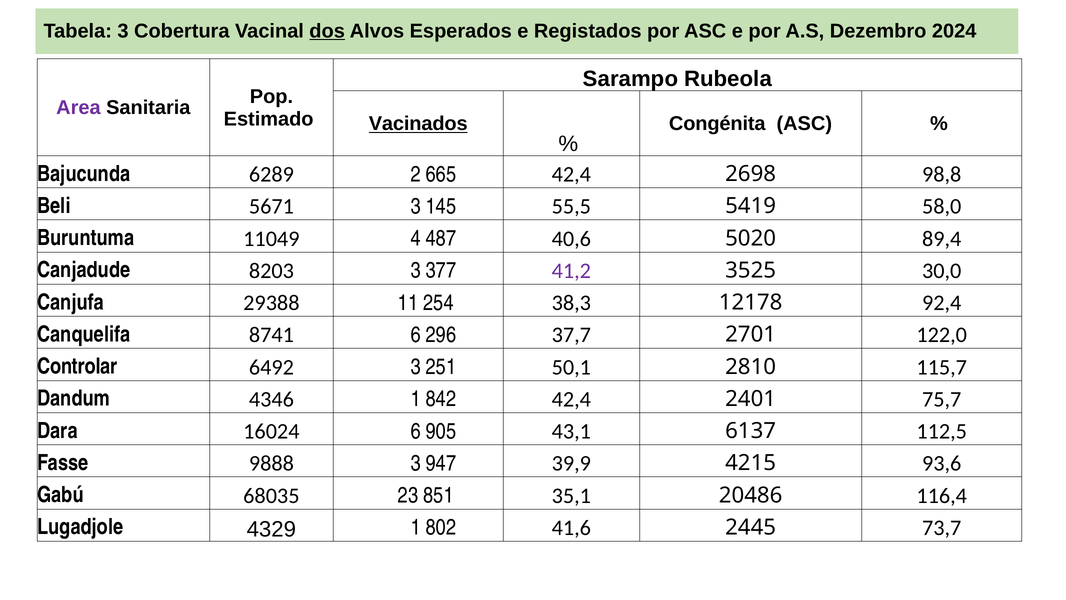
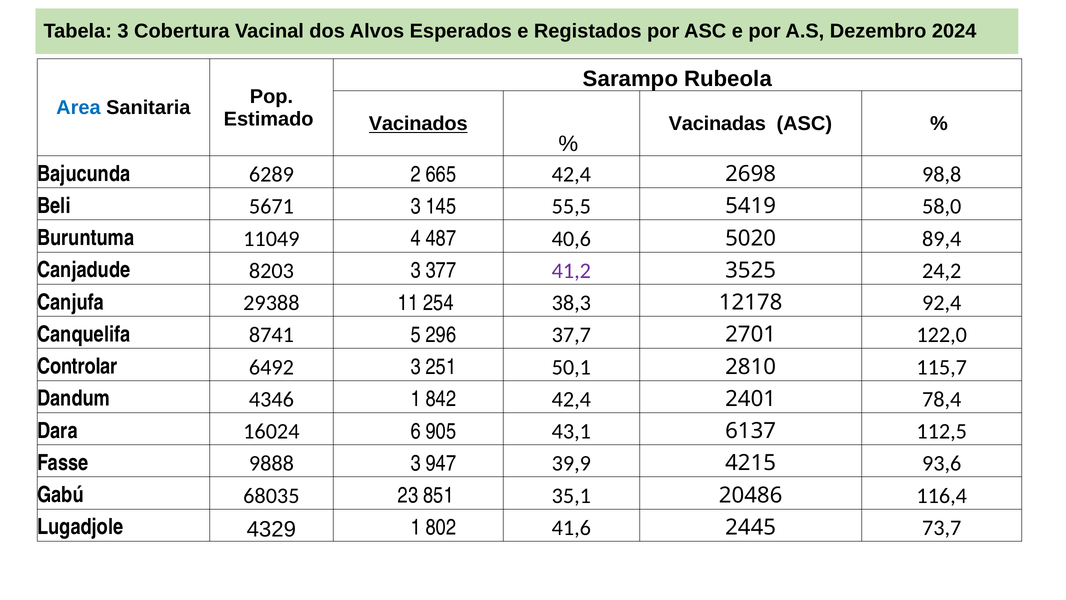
dos underline: present -> none
Area colour: purple -> blue
Congénita: Congénita -> Vacinadas
30,0: 30,0 -> 24,2
8741 6: 6 -> 5
75,7: 75,7 -> 78,4
